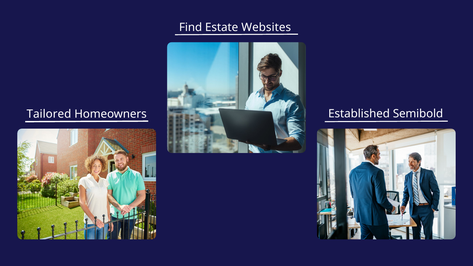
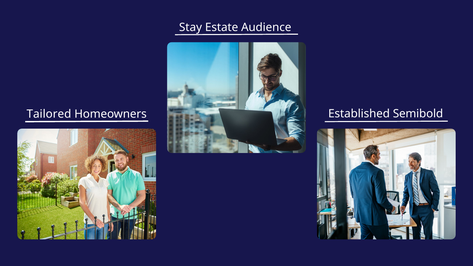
Find: Find -> Stay
Websites: Websites -> Audience
